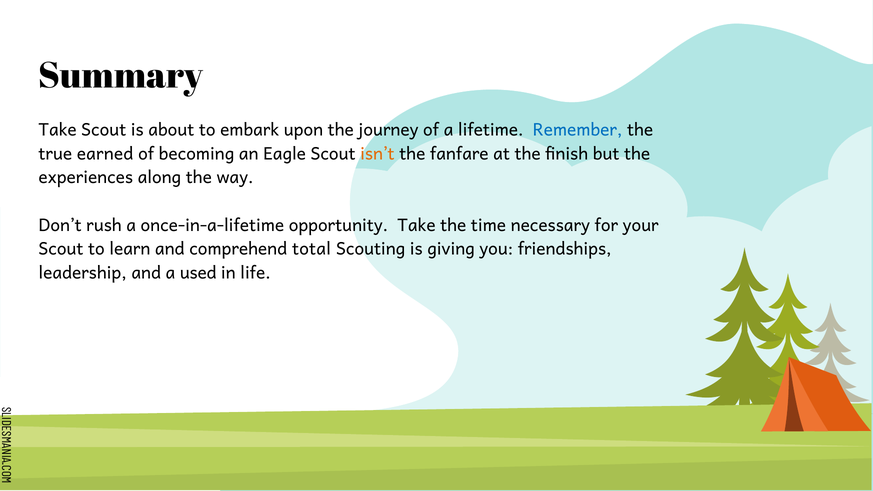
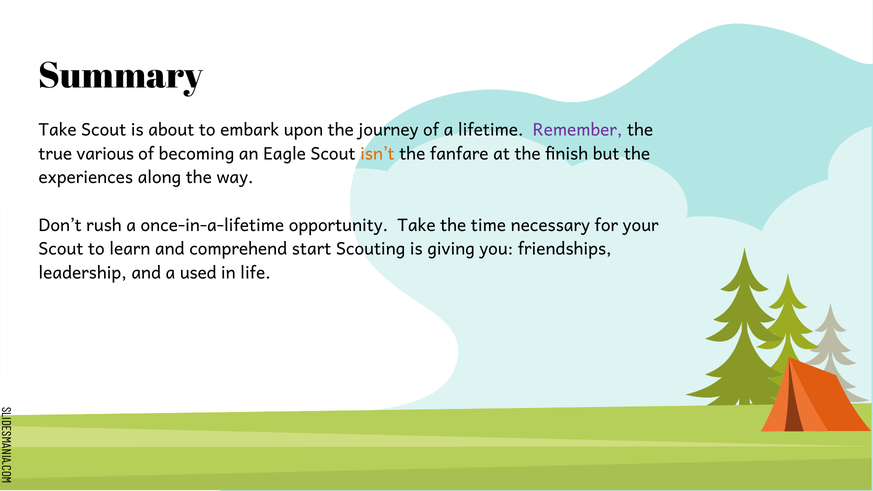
Remember colour: blue -> purple
earned: earned -> various
total: total -> start
